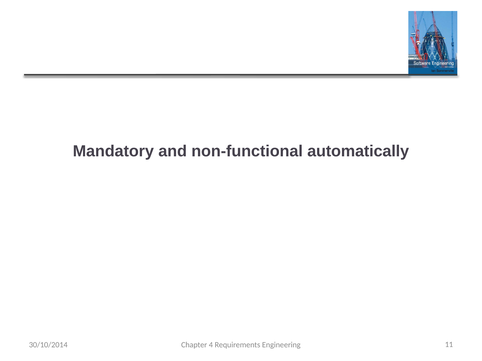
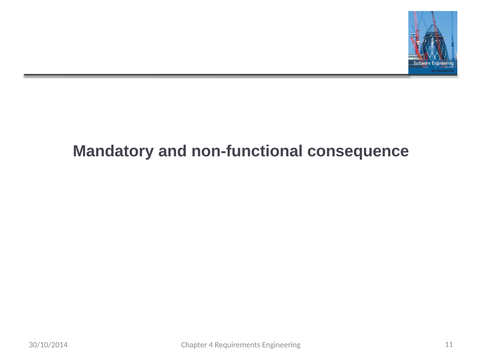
automatically: automatically -> consequence
